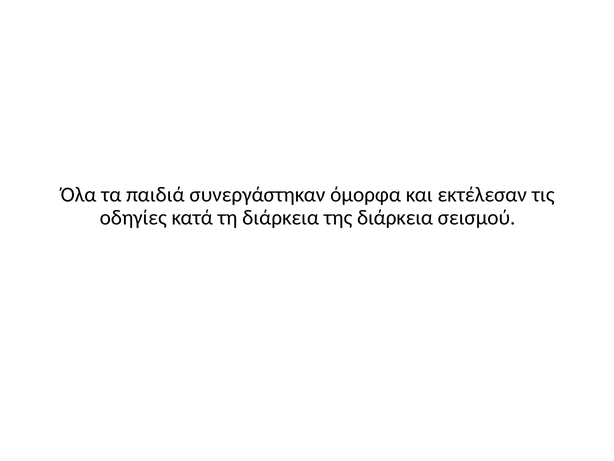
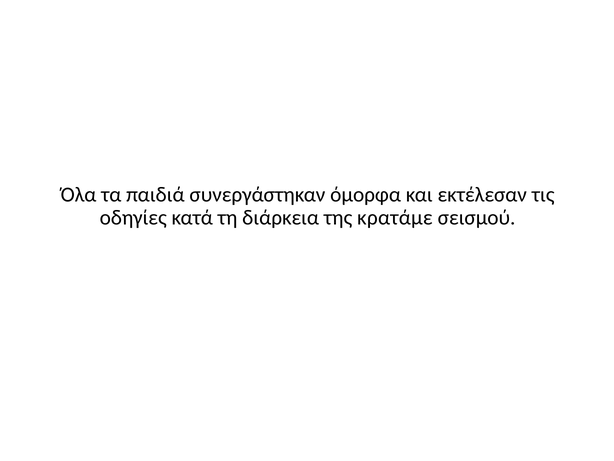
της διάρκεια: διάρκεια -> κρατάμε
